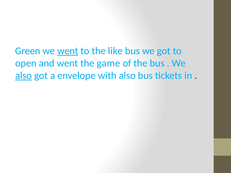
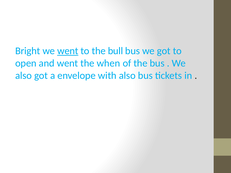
Green: Green -> Bright
like: like -> bull
game: game -> when
also at (24, 76) underline: present -> none
